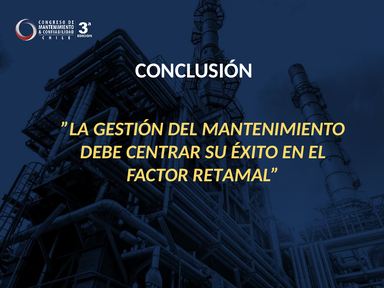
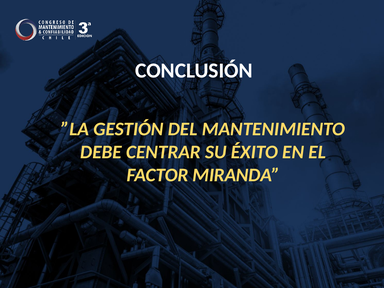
RETAMAL: RETAMAL -> MIRANDA
